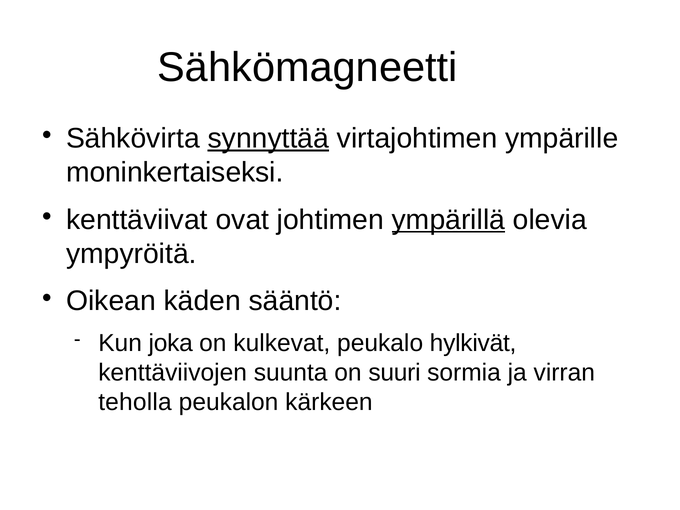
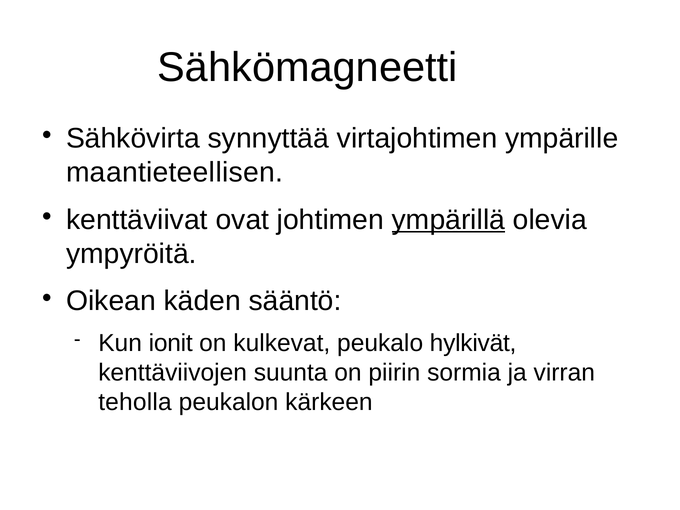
synnyttää underline: present -> none
moninkertaiseksi: moninkertaiseksi -> maantieteellisen
joka: joka -> ionit
suuri: suuri -> piirin
